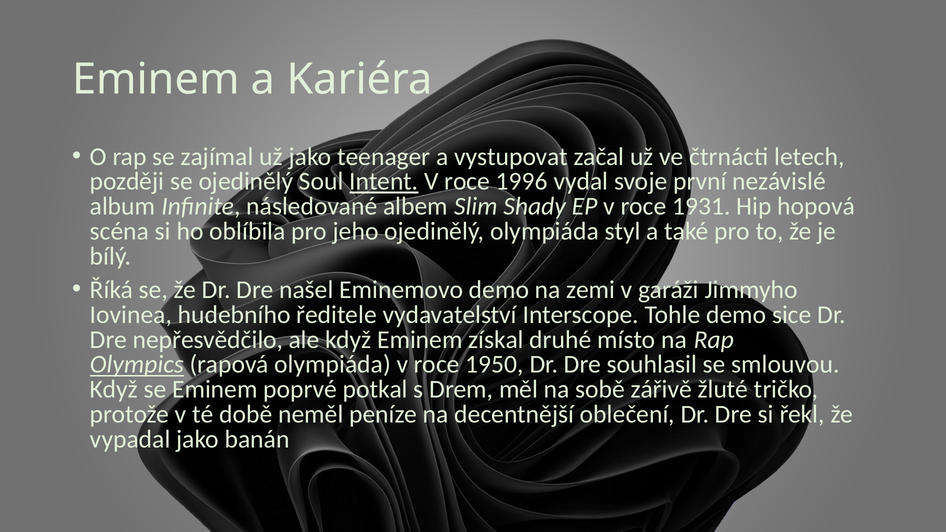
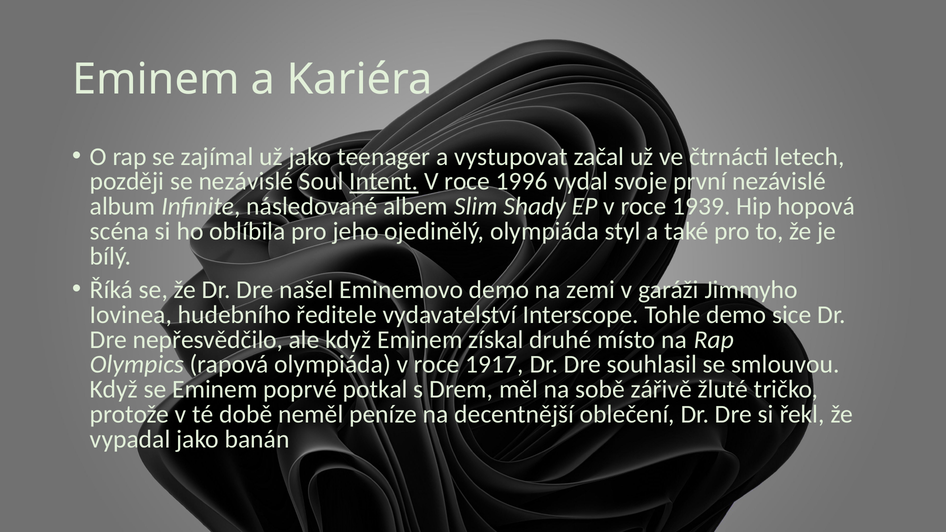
se ojedinělý: ojedinělý -> nezávislé
1931: 1931 -> 1939
Olympics underline: present -> none
1950: 1950 -> 1917
